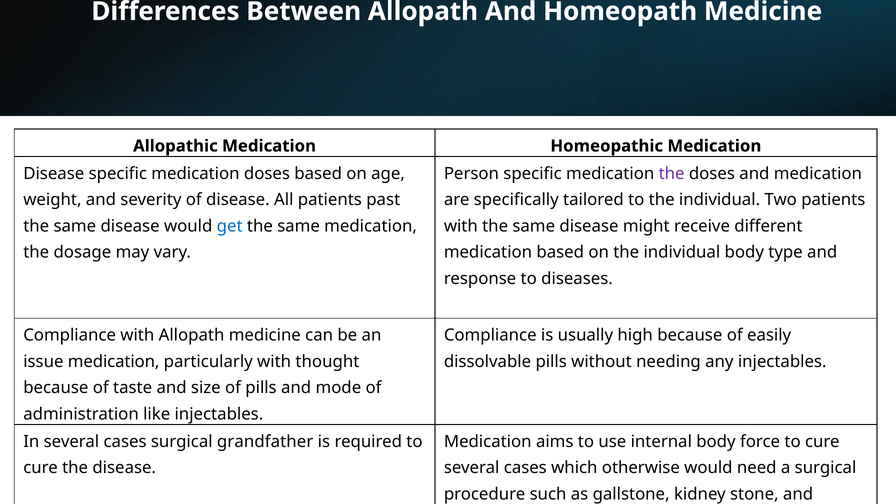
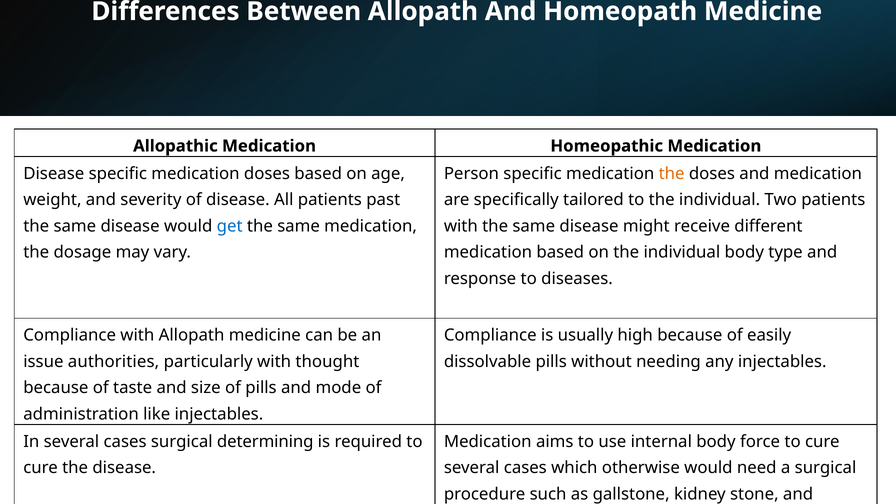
the at (672, 174) colour: purple -> orange
issue medication: medication -> authorities
grandfather: grandfather -> determining
